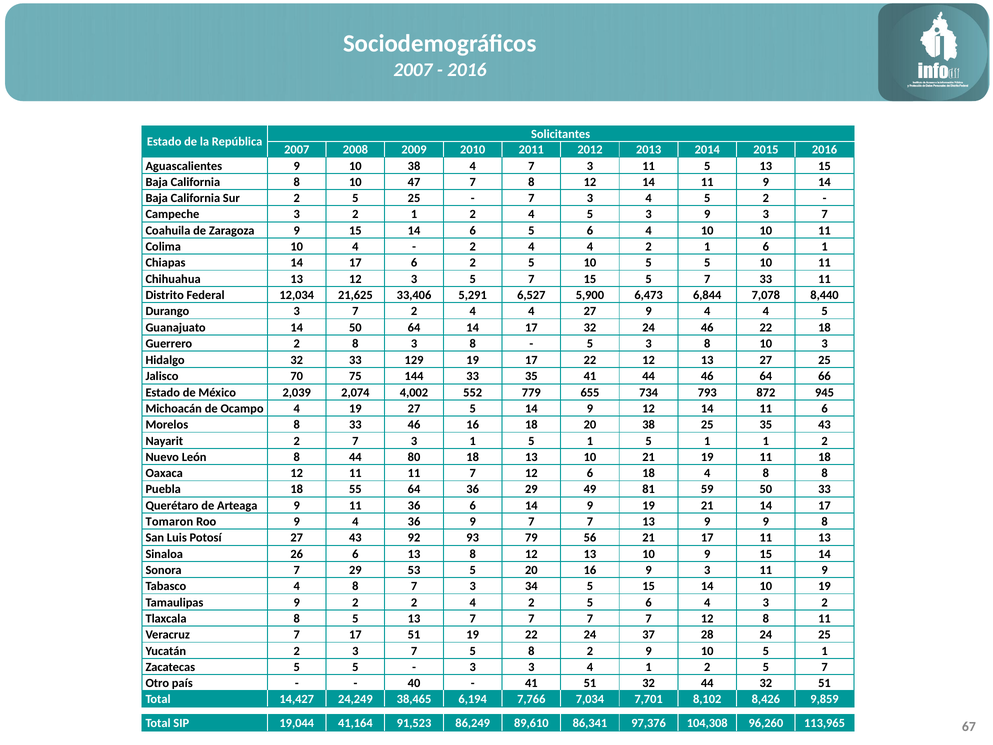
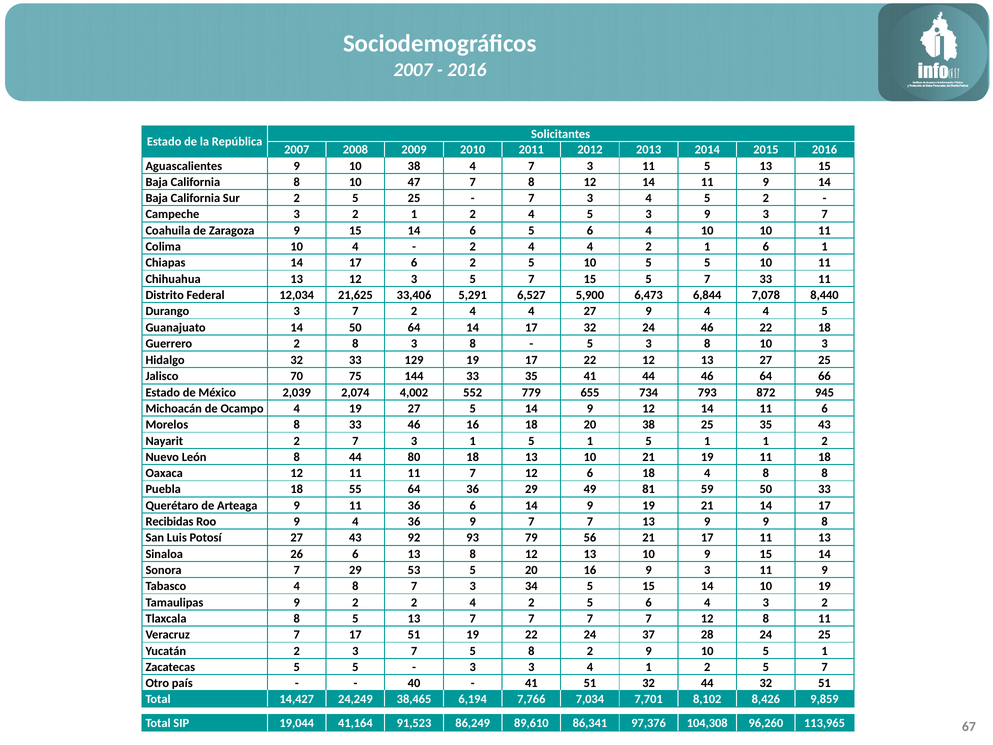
Tomaron: Tomaron -> Recibidas
